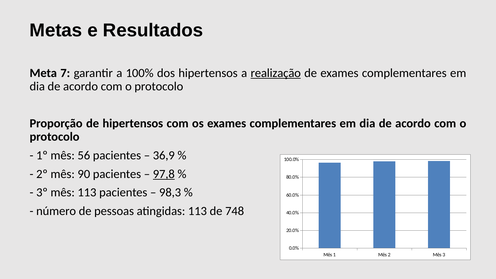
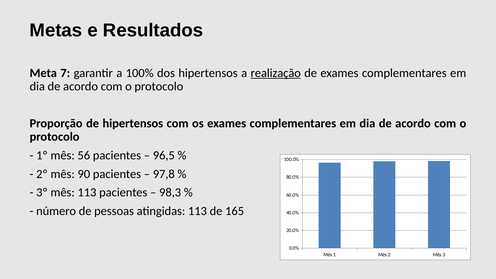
36,9: 36,9 -> 96,5
97,8 underline: present -> none
748: 748 -> 165
